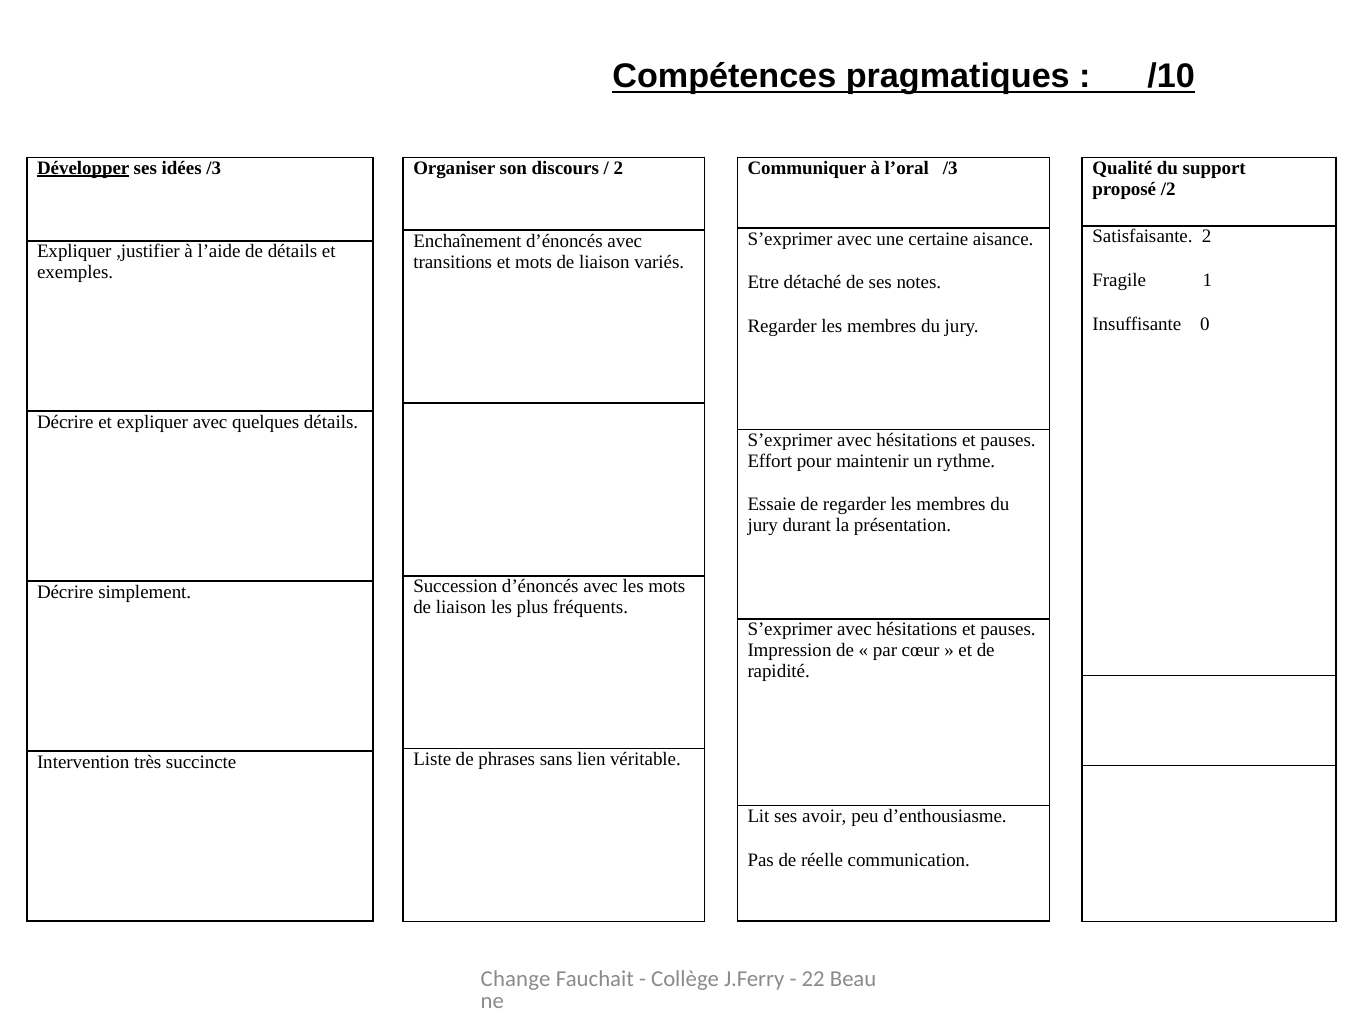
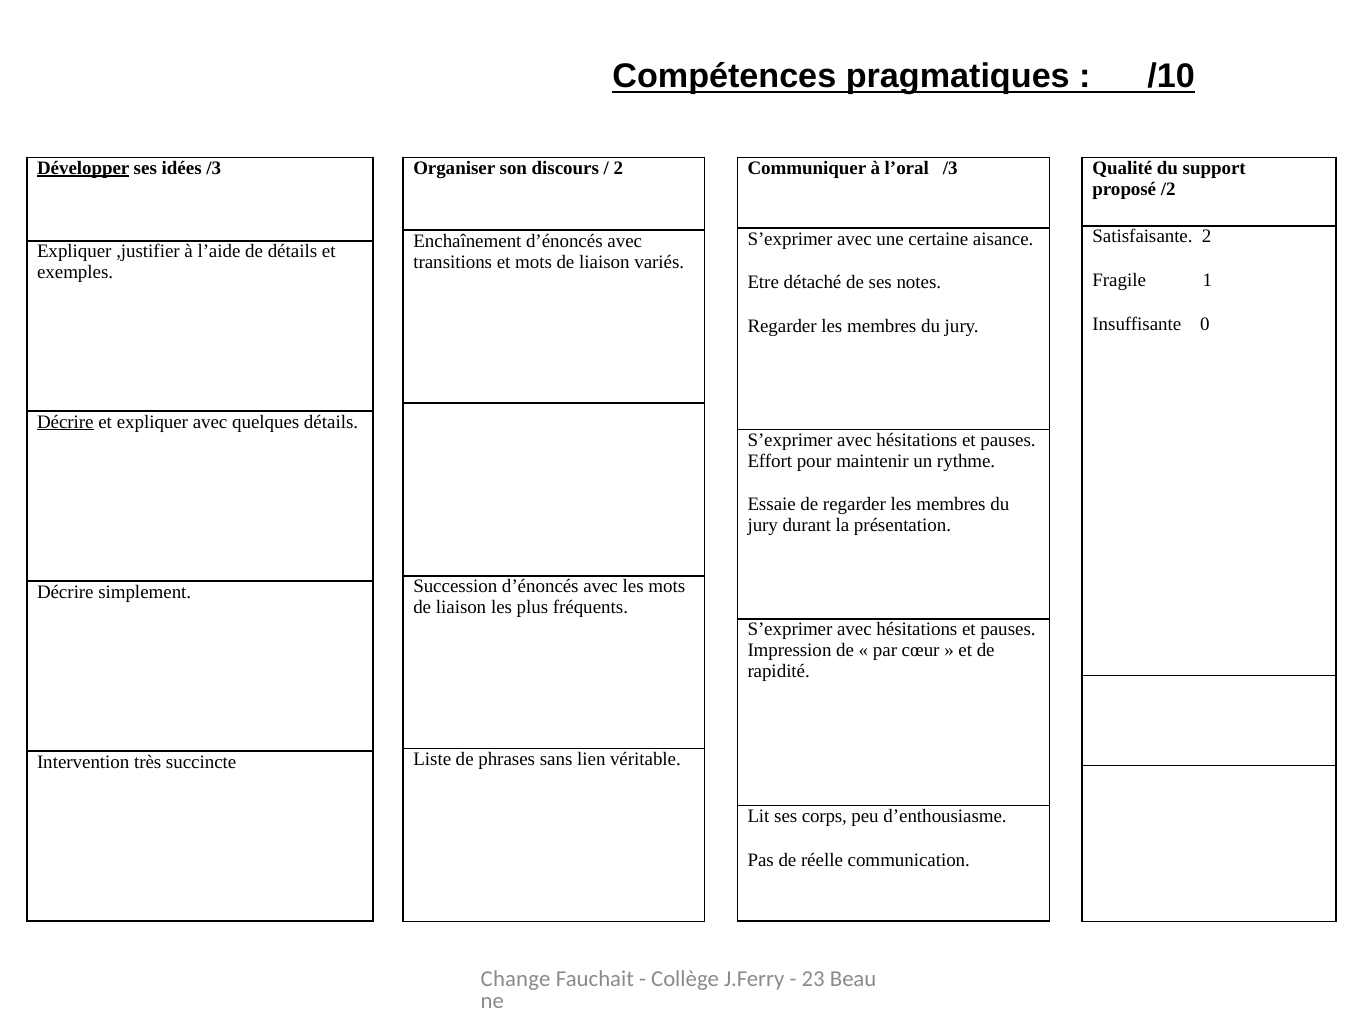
Décrire at (65, 422) underline: none -> present
avoir: avoir -> corps
22: 22 -> 23
